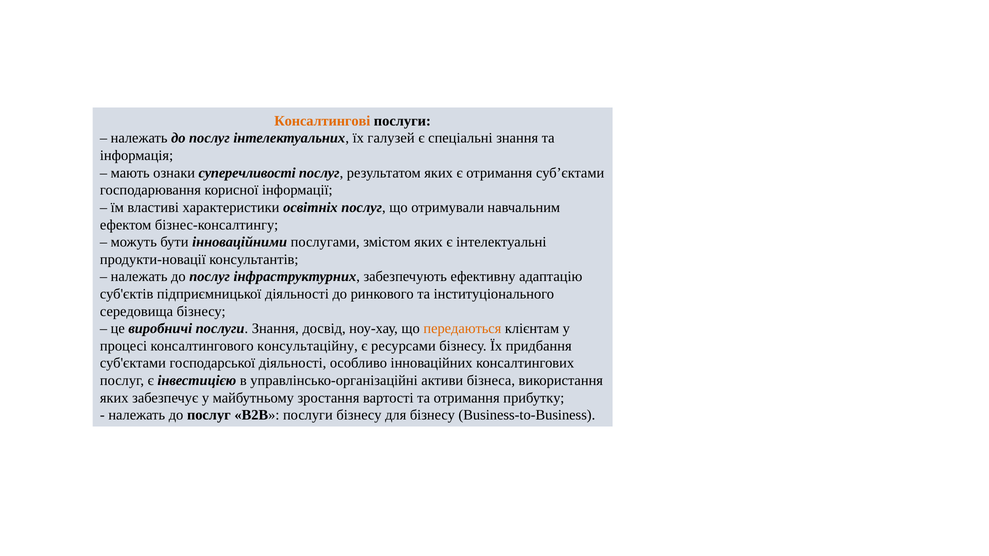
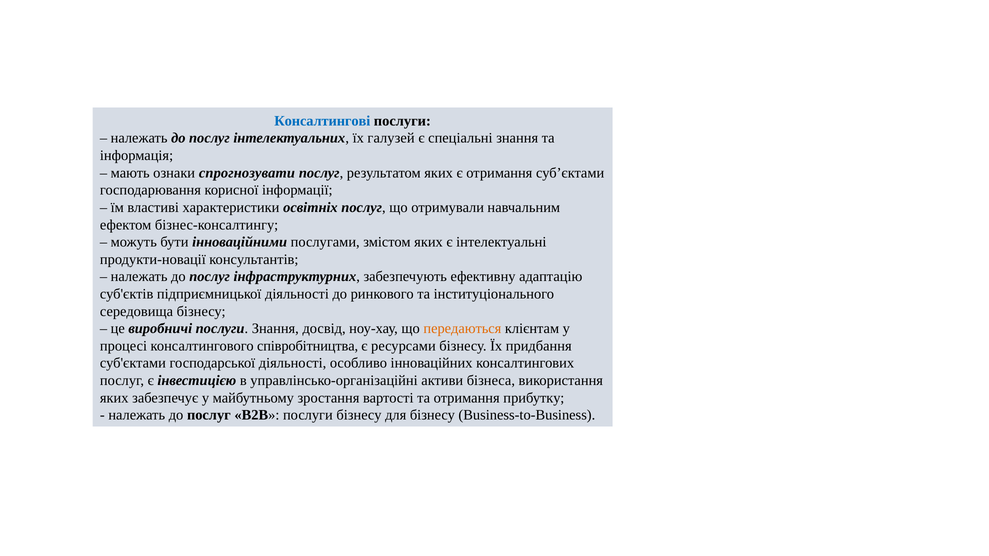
Консалтингові colour: orange -> blue
суперечливості: суперечливості -> спрогнозувати
консультаційну: консультаційну -> співробітництва
